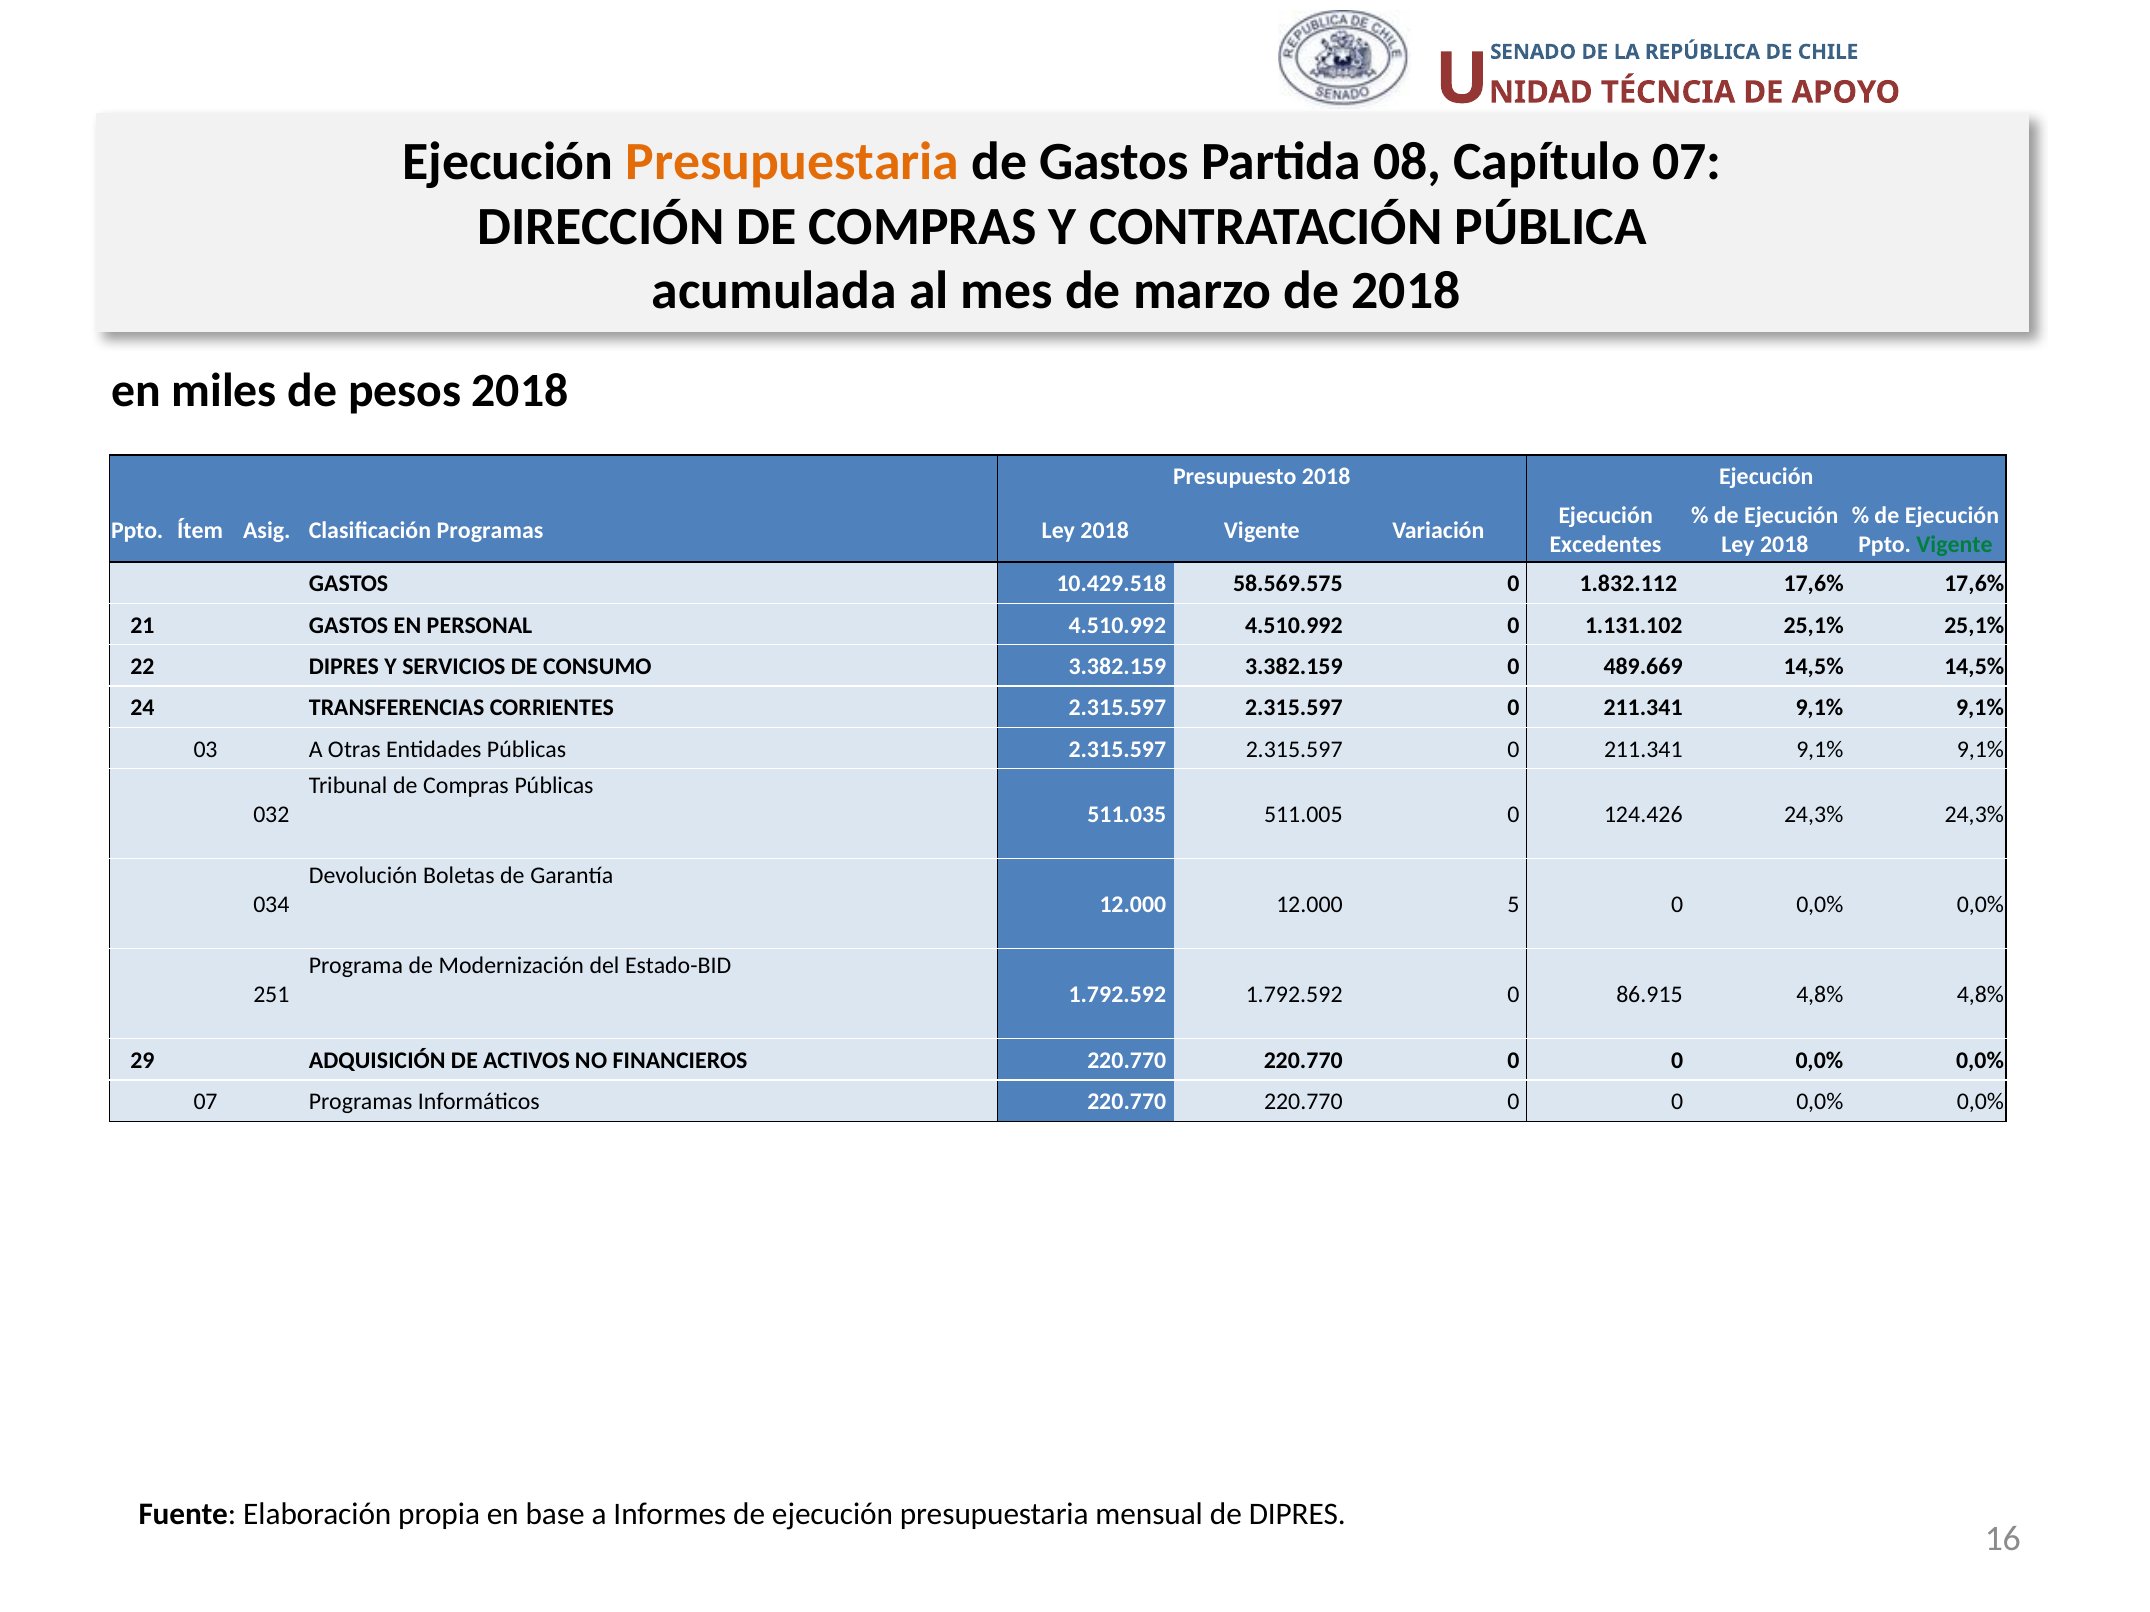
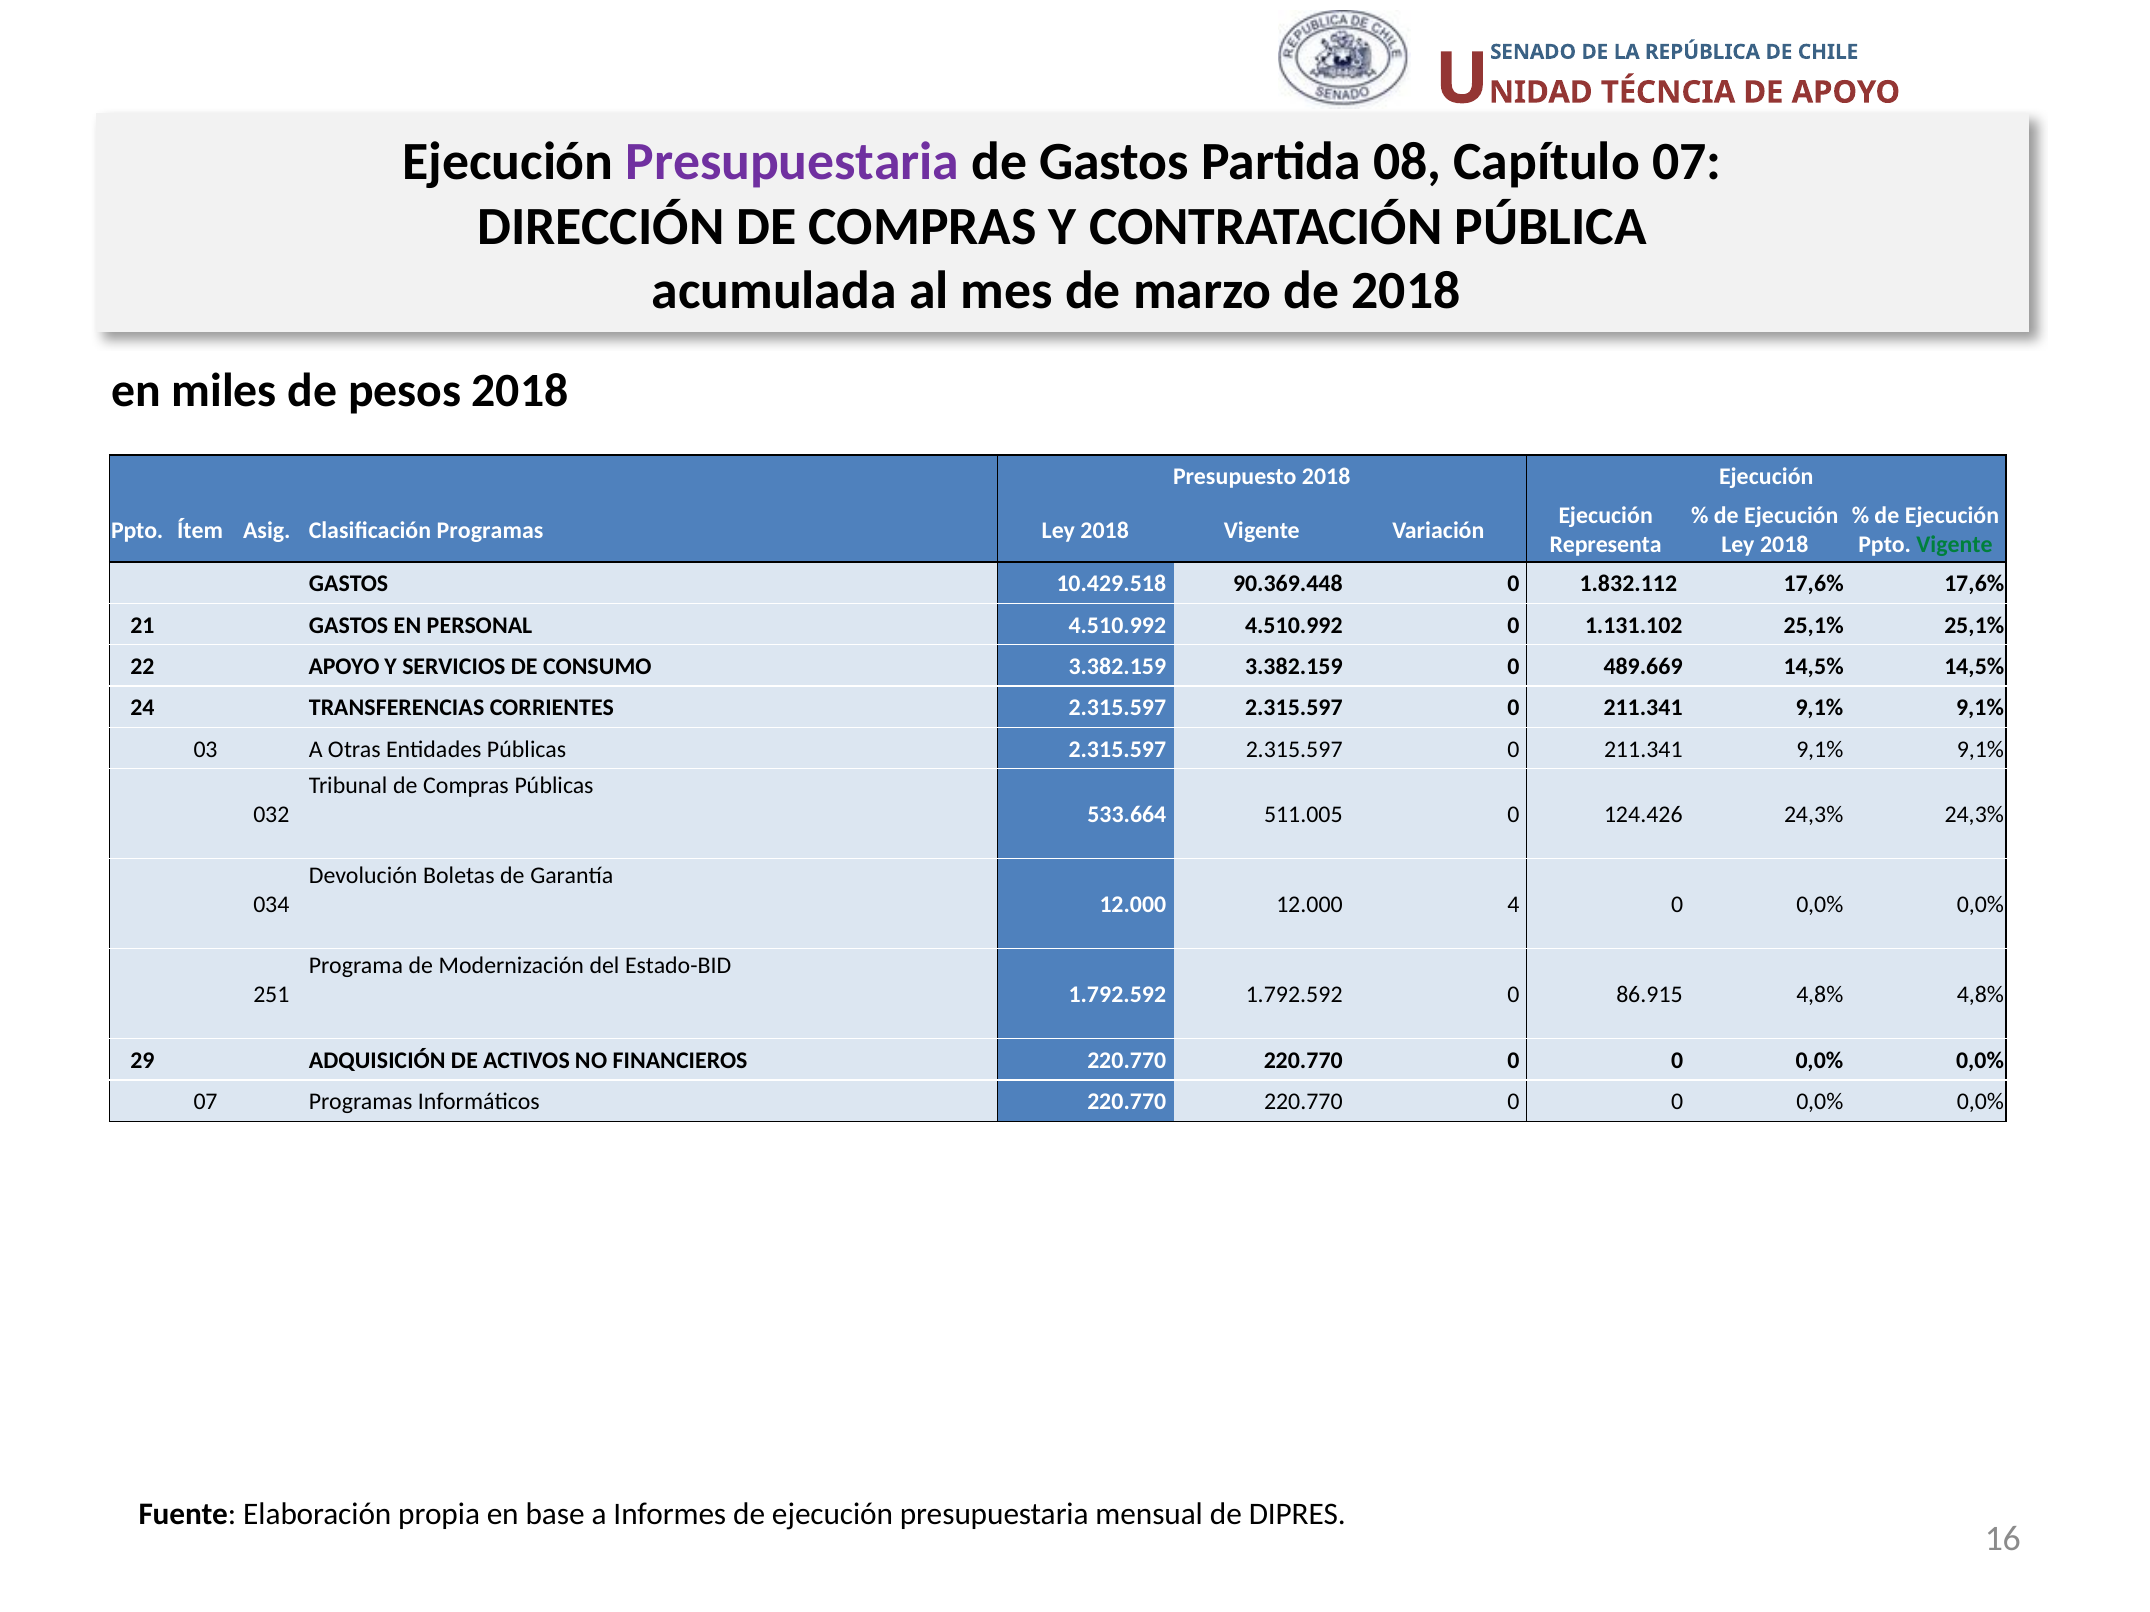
Presupuestaria at (792, 162) colour: orange -> purple
Excedentes: Excedentes -> Representa
58.569.575: 58.569.575 -> 90.369.448
22 DIPRES: DIPRES -> APOYO
511.035: 511.035 -> 533.664
5: 5 -> 4
